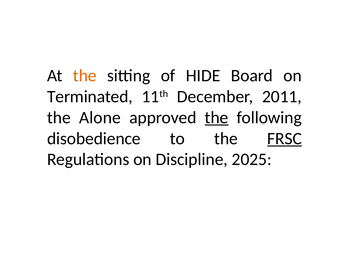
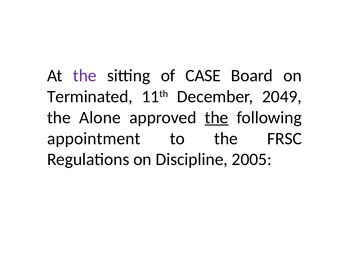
the at (85, 76) colour: orange -> purple
HIDE: HIDE -> CASE
2011: 2011 -> 2049
disobedience: disobedience -> appointment
FRSC underline: present -> none
2025: 2025 -> 2005
